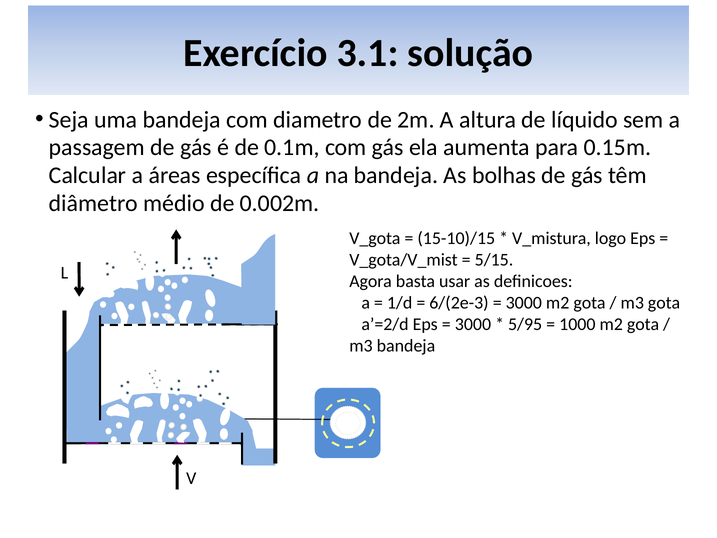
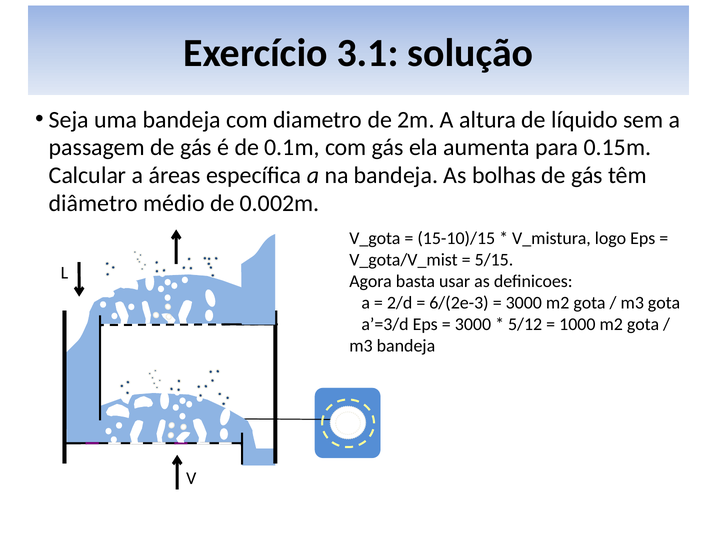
1/d: 1/d -> 2/d
a’=2/d: a’=2/d -> a’=3/d
5/95: 5/95 -> 5/12
